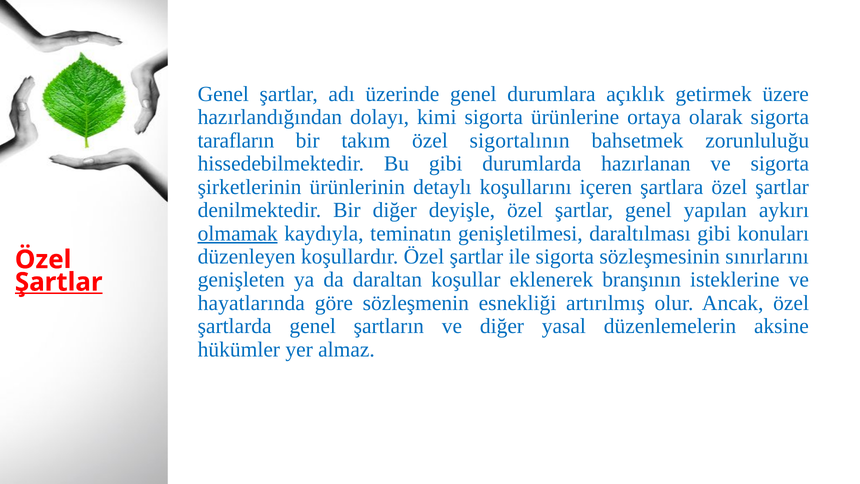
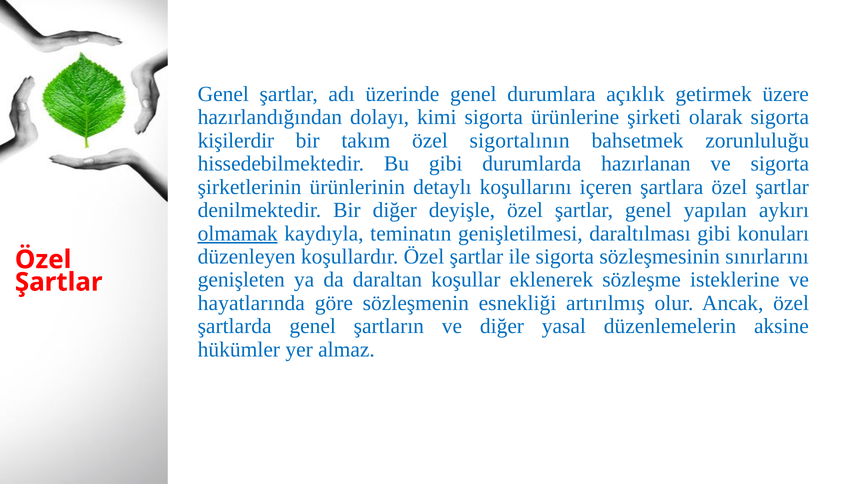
ortaya: ortaya -> şirketi
tarafların: tarafların -> kişilerdir
branşının: branşının -> sözleşme
Şartlar at (59, 282) underline: present -> none
